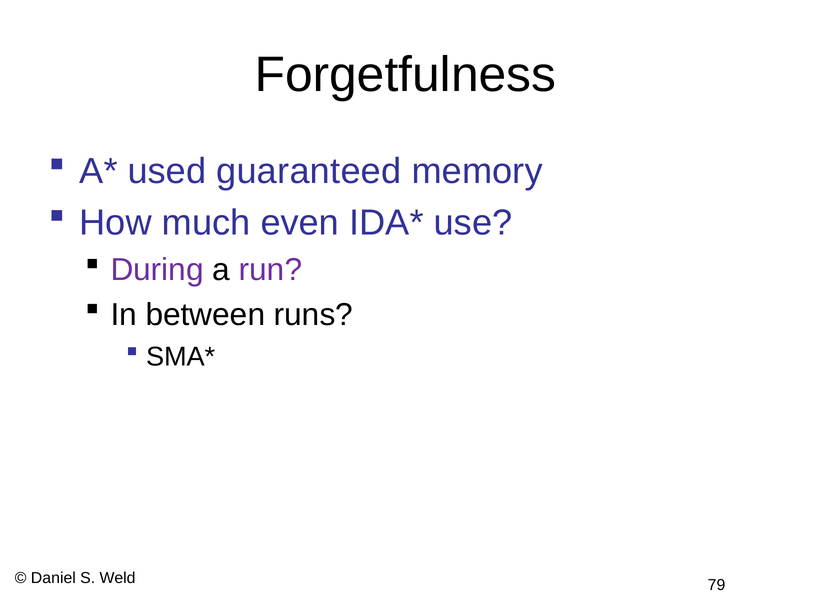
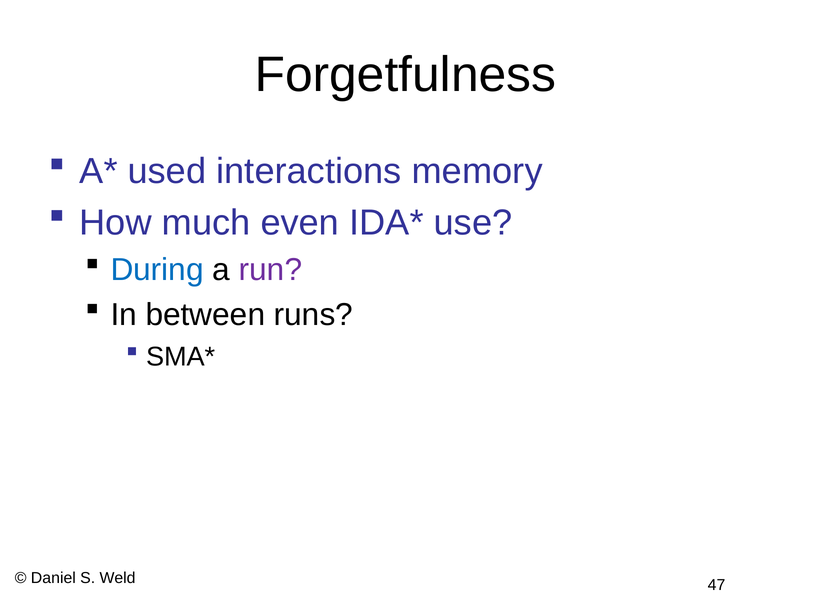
guaranteed: guaranteed -> interactions
During colour: purple -> blue
79: 79 -> 47
